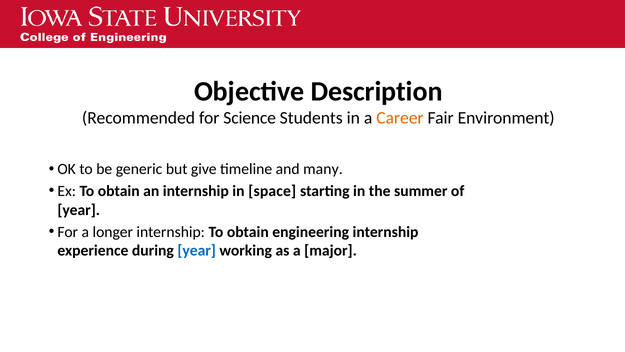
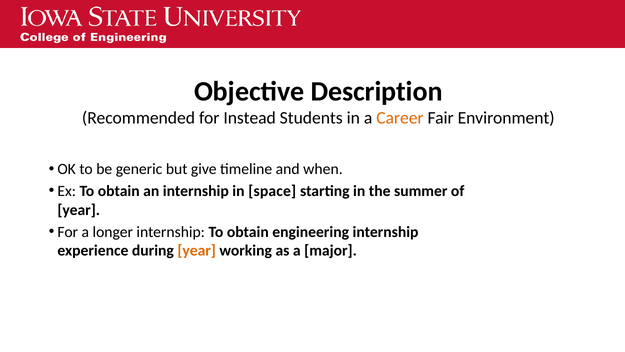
Science: Science -> Instead
many: many -> when
year at (197, 250) colour: blue -> orange
